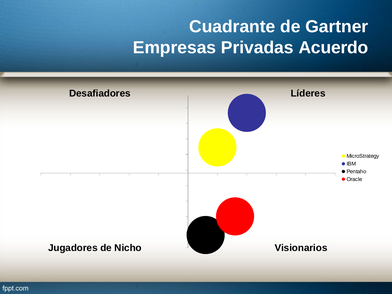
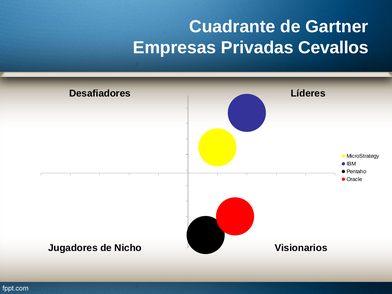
Acuerdo: Acuerdo -> Cevallos
